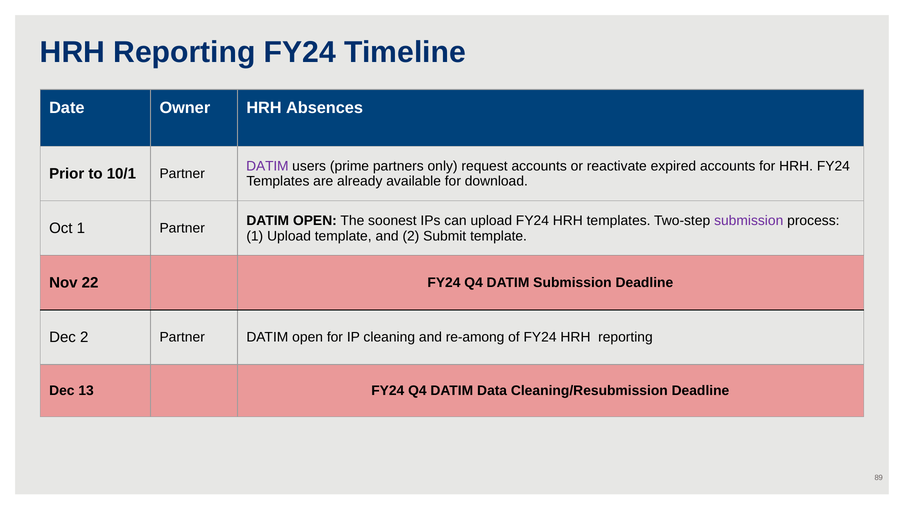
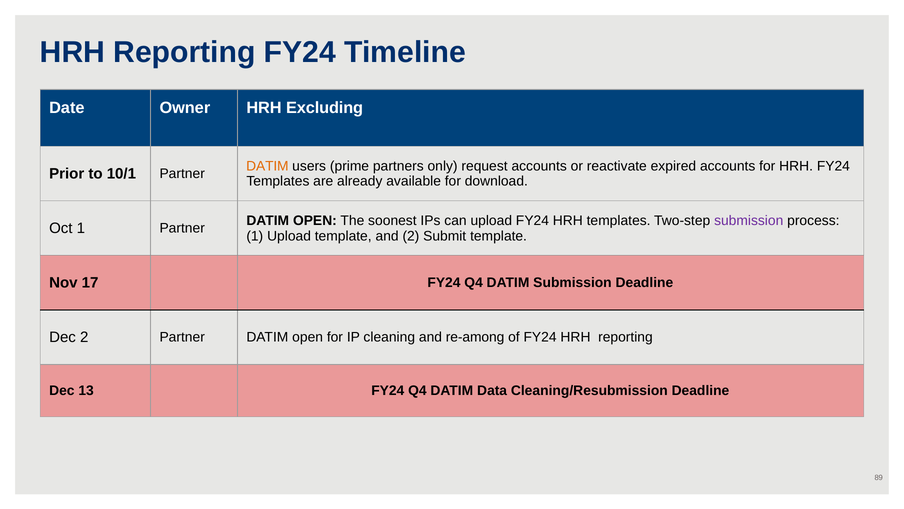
Absences: Absences -> Excluding
DATIM at (267, 166) colour: purple -> orange
22: 22 -> 17
